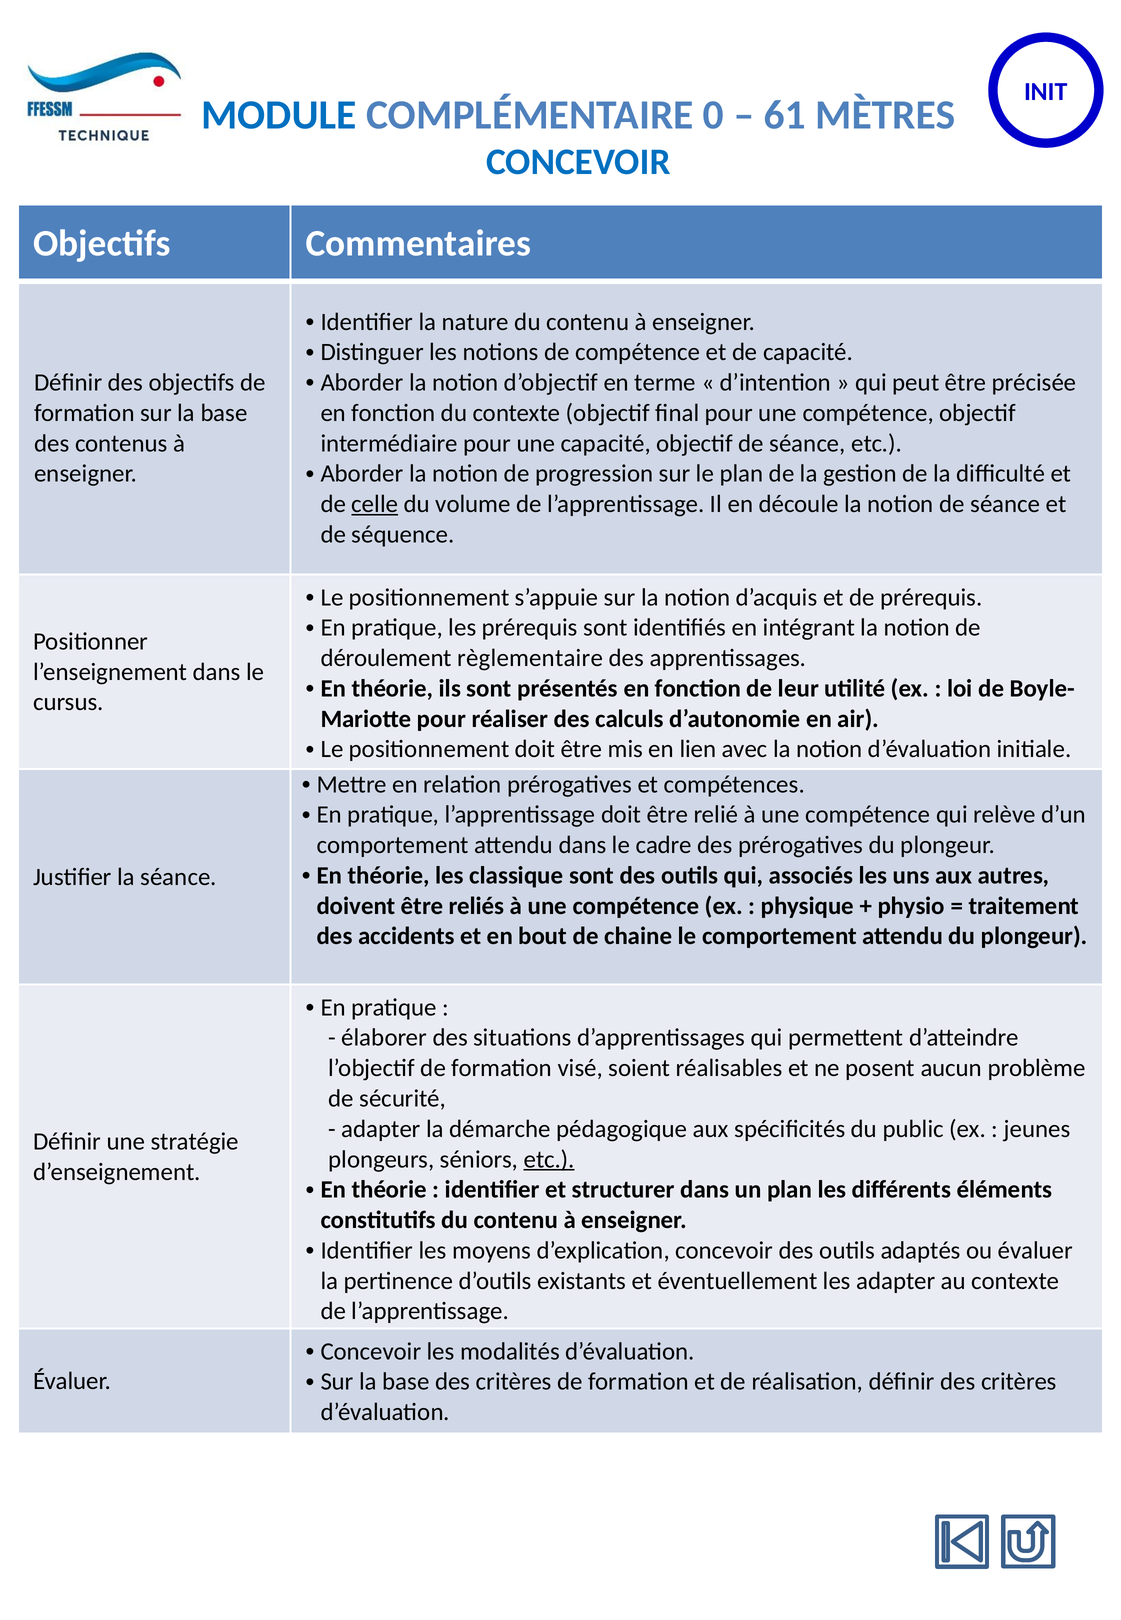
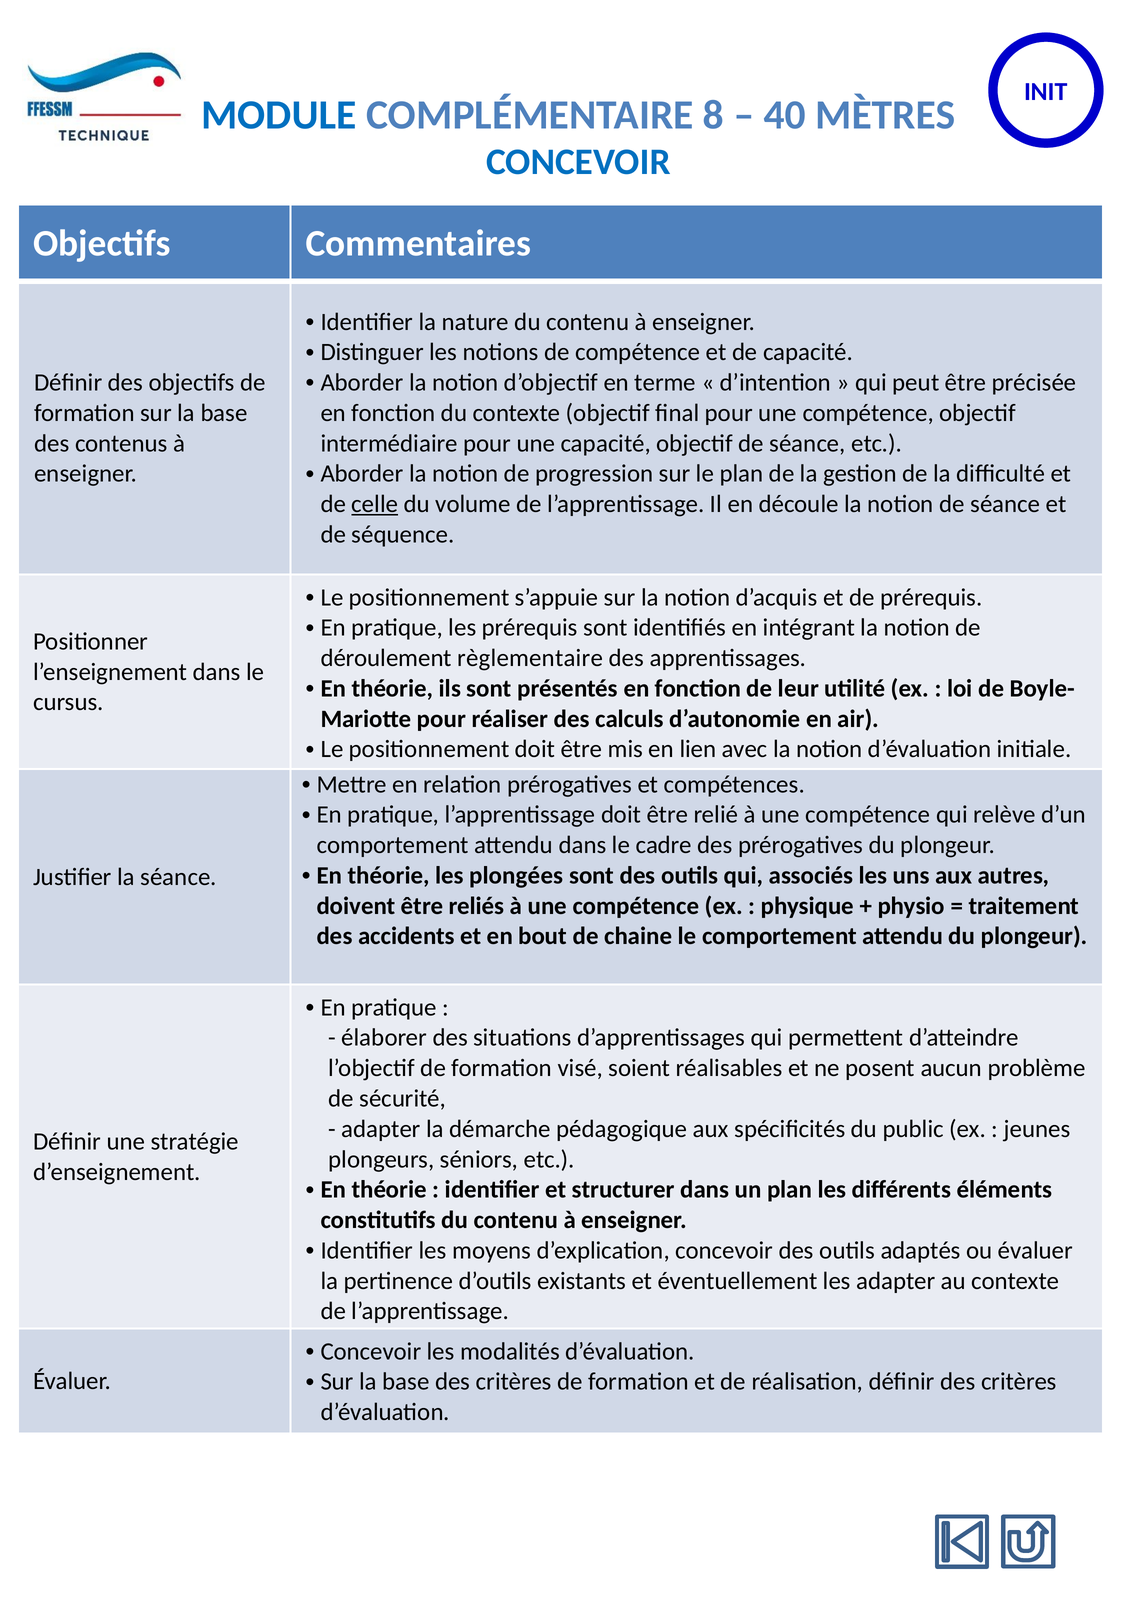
0: 0 -> 8
61: 61 -> 40
classique: classique -> plongées
etc at (549, 1159) underline: present -> none
